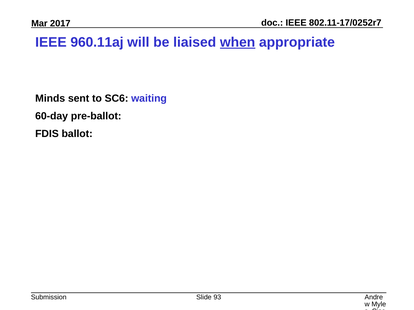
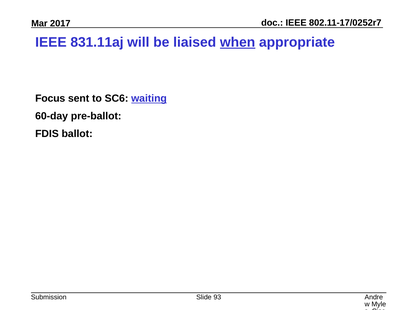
960.11aj: 960.11aj -> 831.11aj
Minds: Minds -> Focus
waiting underline: none -> present
